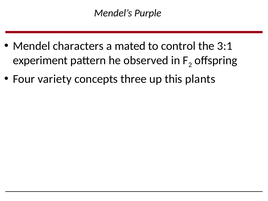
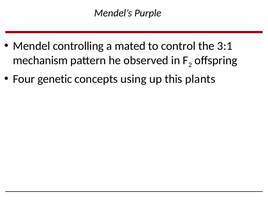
characters: characters -> controlling
experiment: experiment -> mechanism
variety: variety -> genetic
three: three -> using
